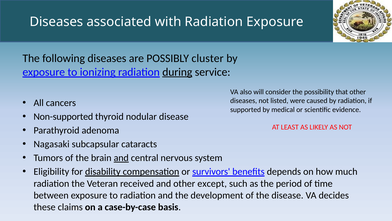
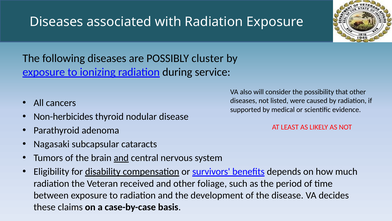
during underline: present -> none
Non-supported: Non-supported -> Non-herbicides
except: except -> foliage
